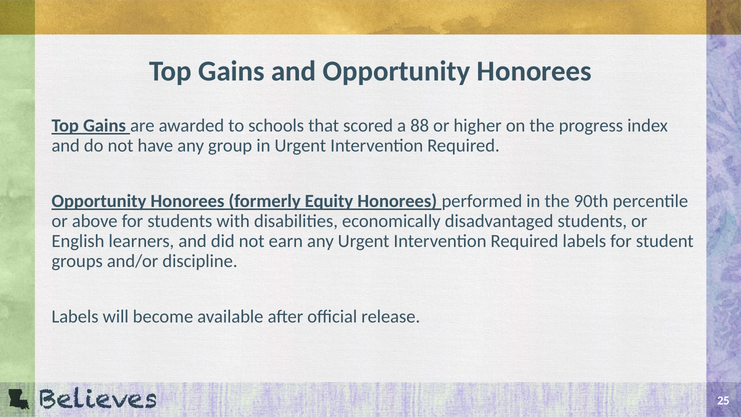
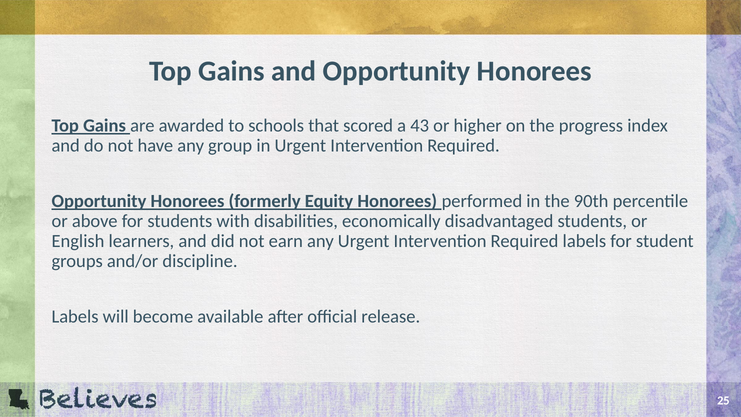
88: 88 -> 43
